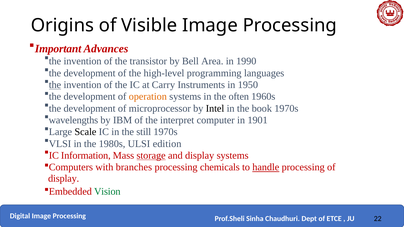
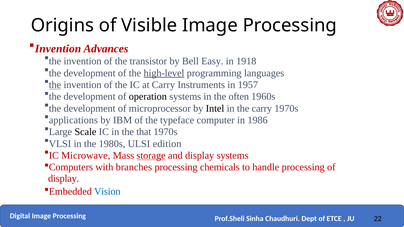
Important at (58, 49): Important -> Invention
Area: Area -> Easy
1990: 1990 -> 1918
high-level underline: none -> present
1950: 1950 -> 1957
operation colour: orange -> black
the book: book -> carry
wavelengths: wavelengths -> applications
interpret: interpret -> typeface
1901: 1901 -> 1986
still: still -> that
Information: Information -> Microwave
handle underline: present -> none
Vision colour: green -> blue
